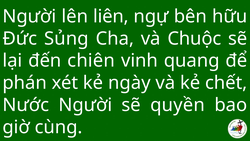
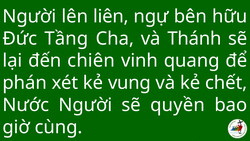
Sủng: Sủng -> Tầng
Chuộc: Chuộc -> Thánh
ngày: ngày -> vung
